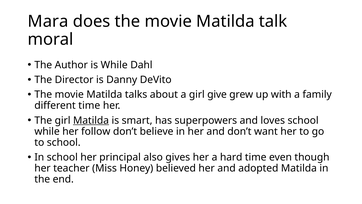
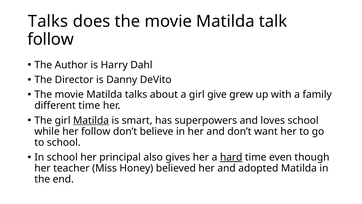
Mara at (48, 21): Mara -> Talks
moral at (51, 39): moral -> follow
is While: While -> Harry
hard underline: none -> present
